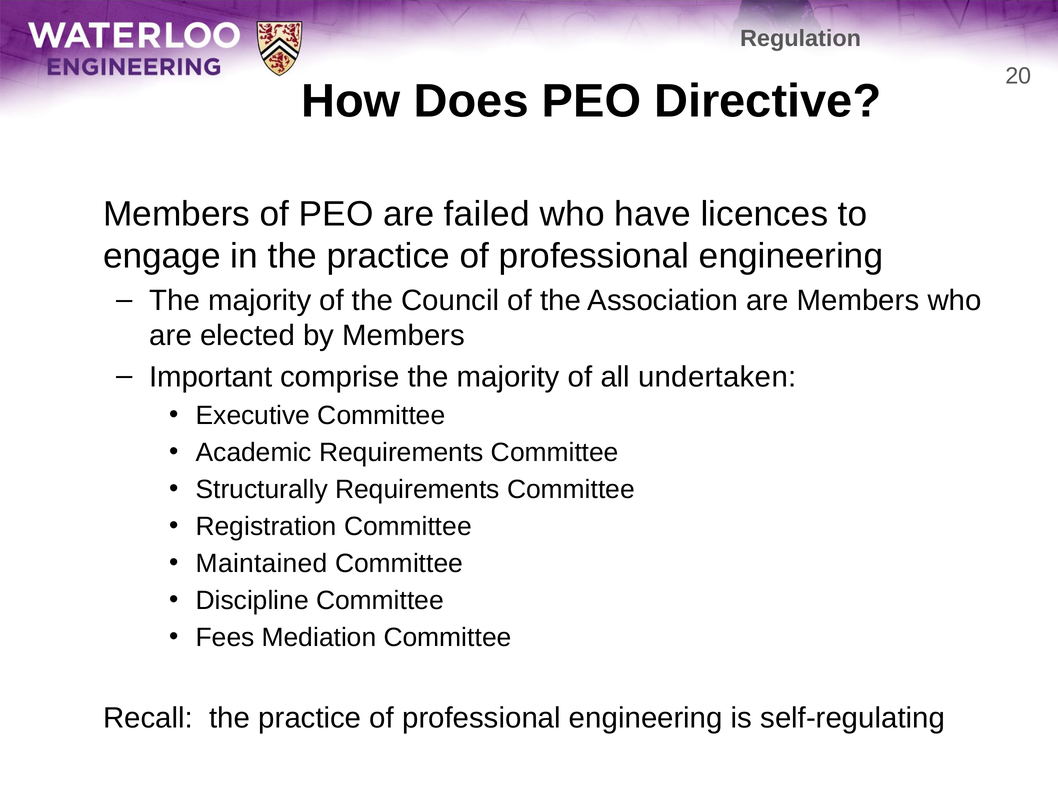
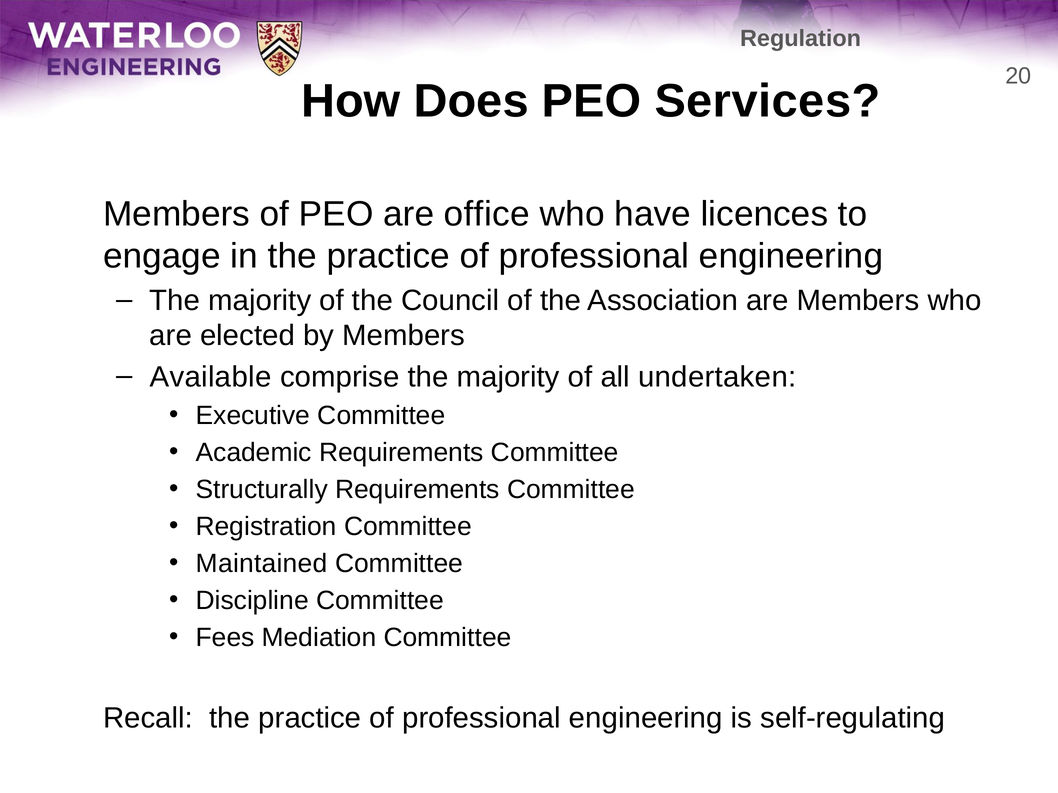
Directive: Directive -> Services
failed: failed -> office
Important: Important -> Available
